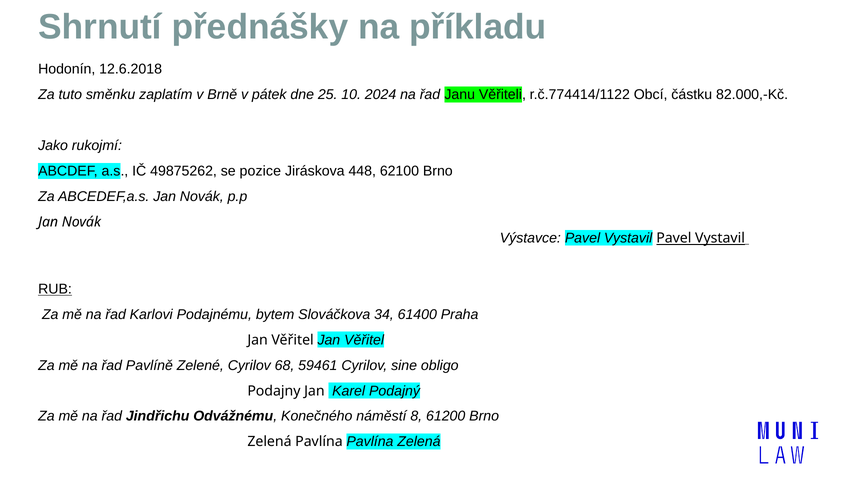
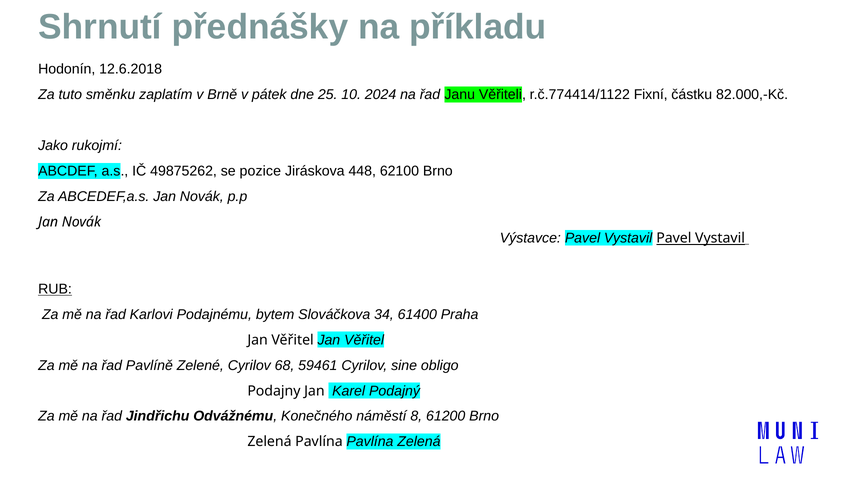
Obcí: Obcí -> Fixní
